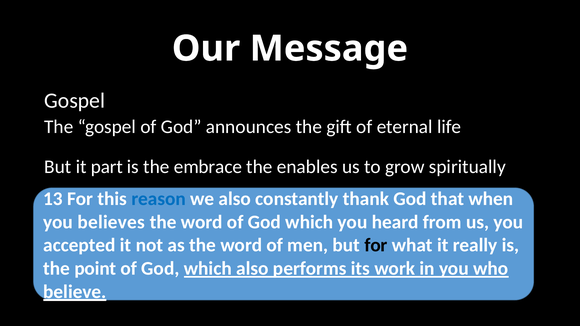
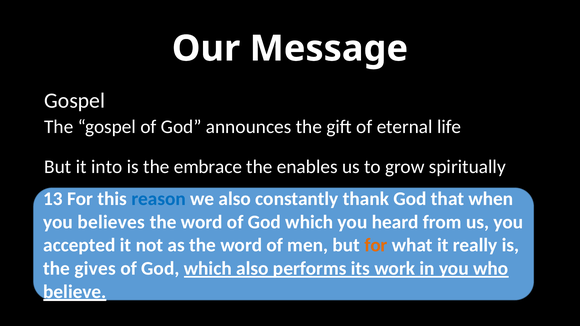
part: part -> into
for at (376, 245) colour: black -> orange
point: point -> gives
